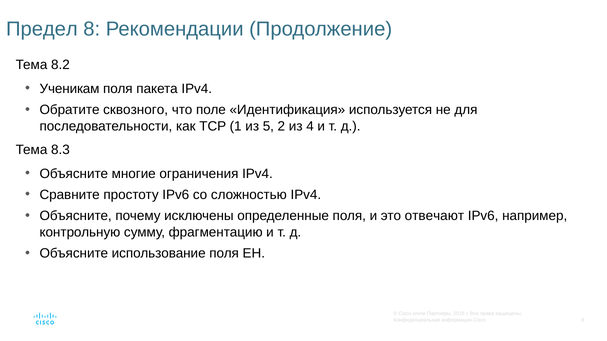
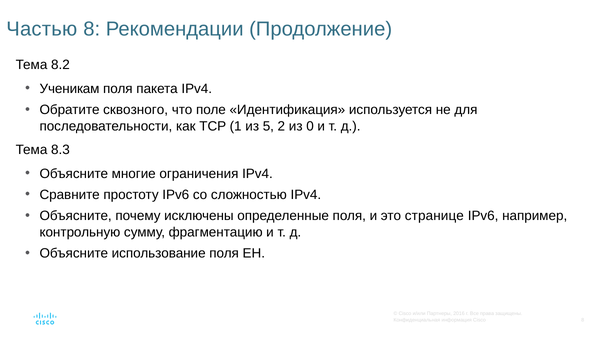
Предел: Предел -> Частью
4: 4 -> 0
отвечают: отвечают -> странице
